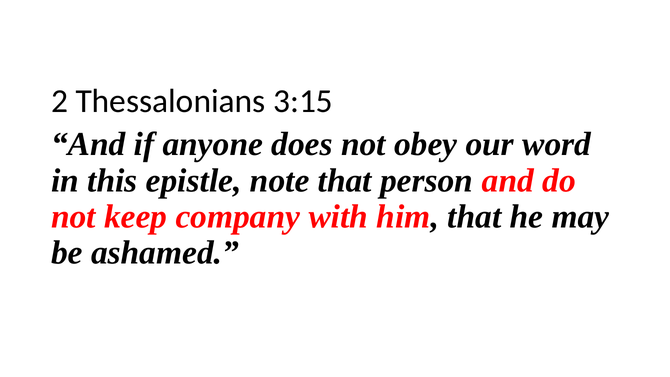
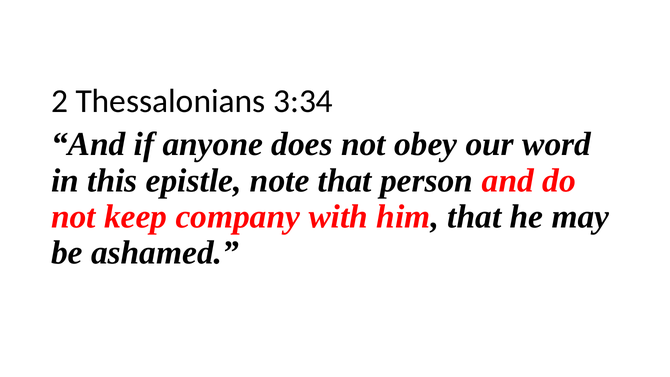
3:15: 3:15 -> 3:34
